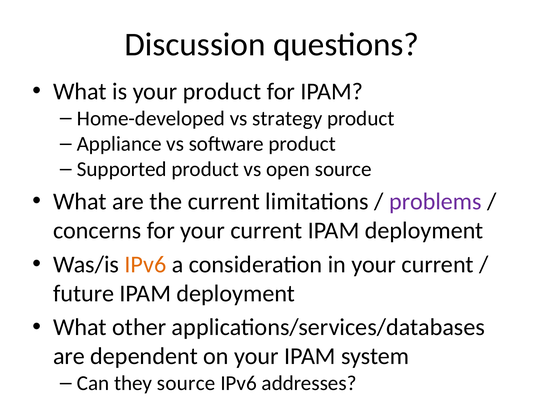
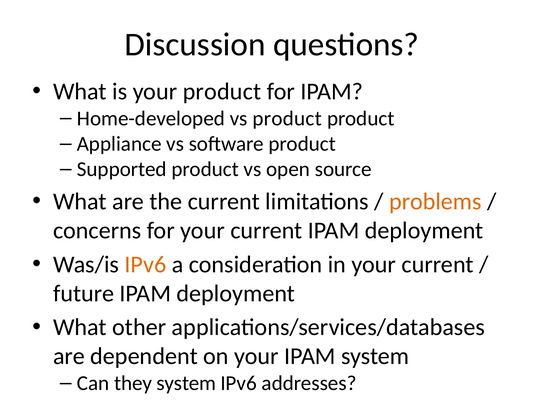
vs strategy: strategy -> product
problems colour: purple -> orange
they source: source -> system
